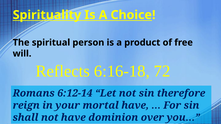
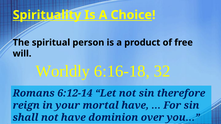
Reflects: Reflects -> Worldly
72: 72 -> 32
